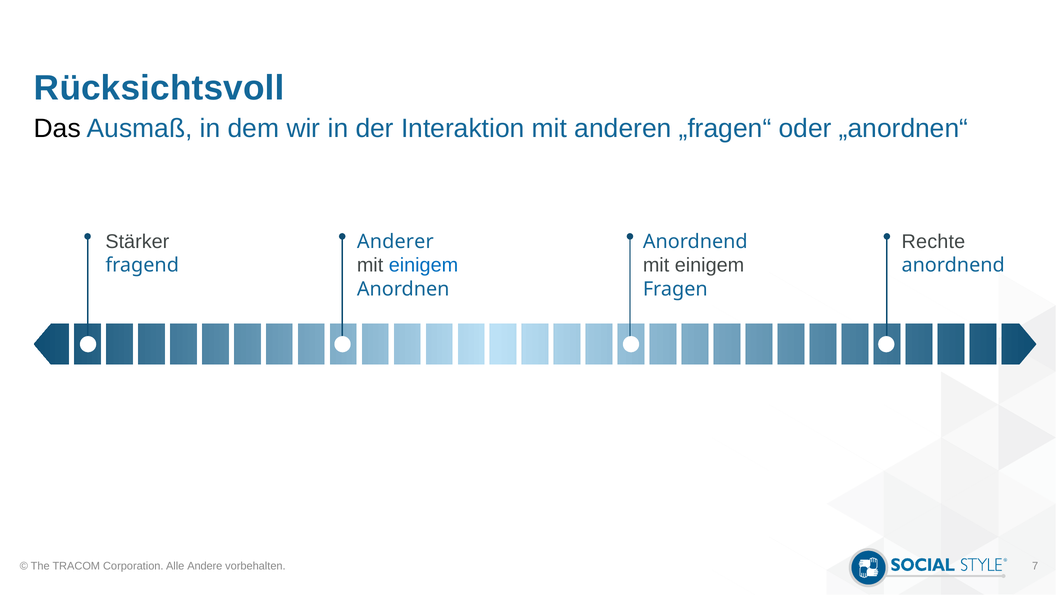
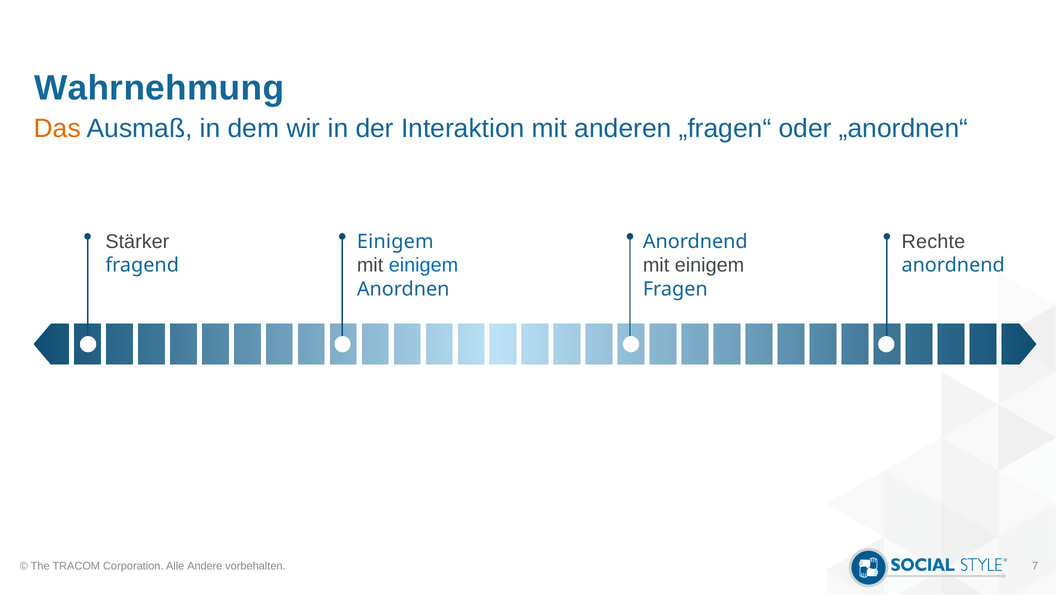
Rücksichtsvoll: Rücksichtsvoll -> Wahrnehmung
Das colour: black -> orange
Anderer at (395, 242): Anderer -> Einigem
